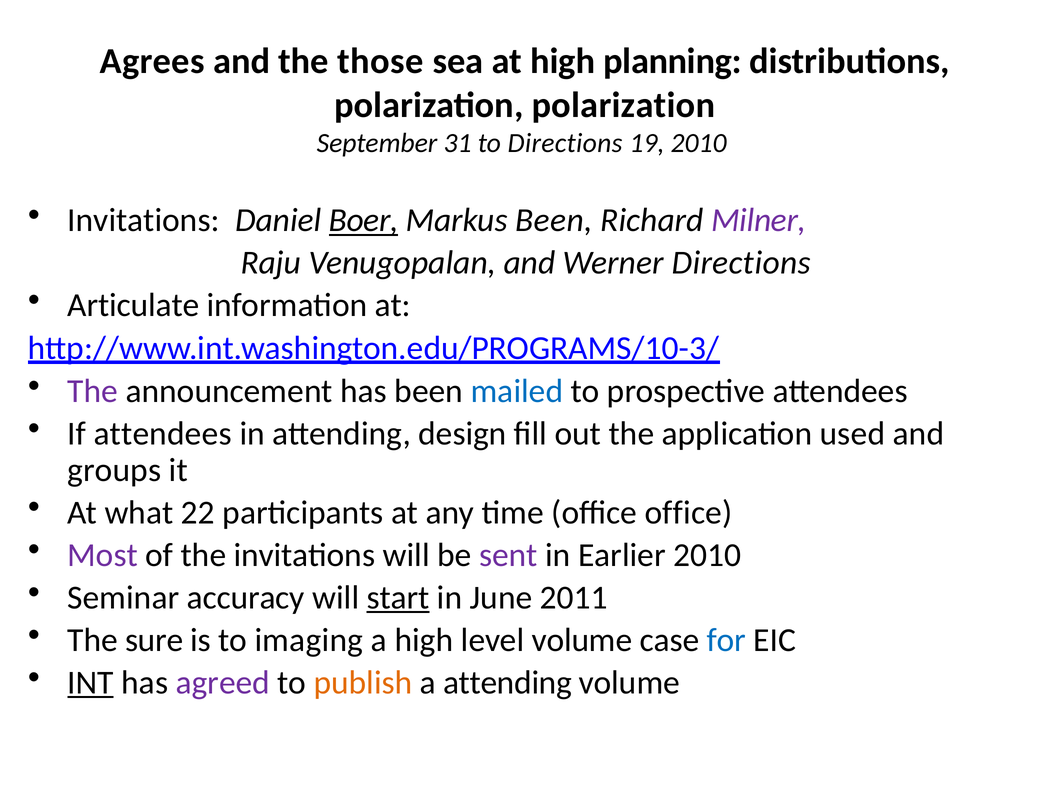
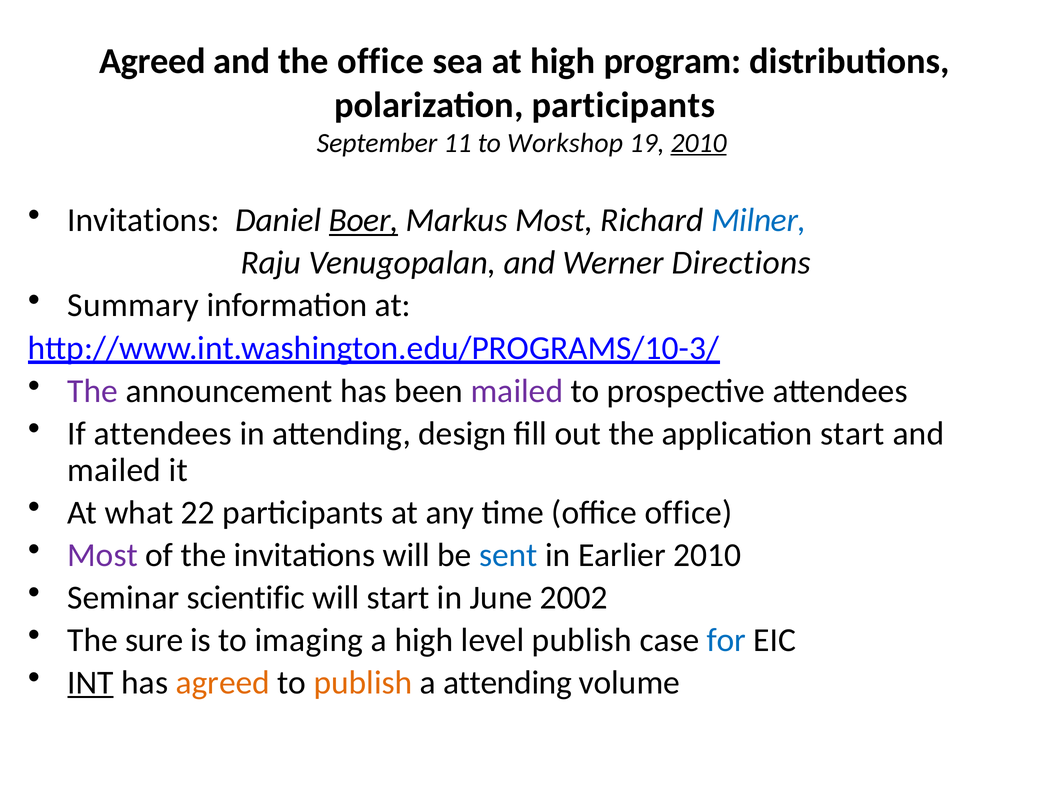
Agrees at (152, 61): Agrees -> Agreed
the those: those -> office
planning: planning -> program
polarization polarization: polarization -> participants
31: 31 -> 11
to Directions: Directions -> Workshop
2010 at (699, 143) underline: none -> present
Markus Been: Been -> Most
Milner colour: purple -> blue
Articulate: Articulate -> Summary
mailed at (517, 391) colour: blue -> purple
application used: used -> start
groups at (114, 470): groups -> mailed
sent colour: purple -> blue
accuracy: accuracy -> scientific
start at (398, 597) underline: present -> none
2011: 2011 -> 2002
level volume: volume -> publish
agreed at (223, 682) colour: purple -> orange
